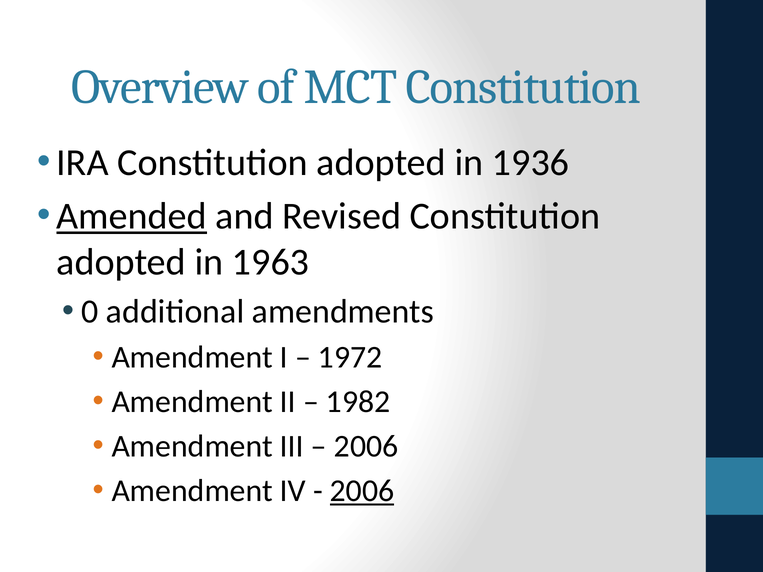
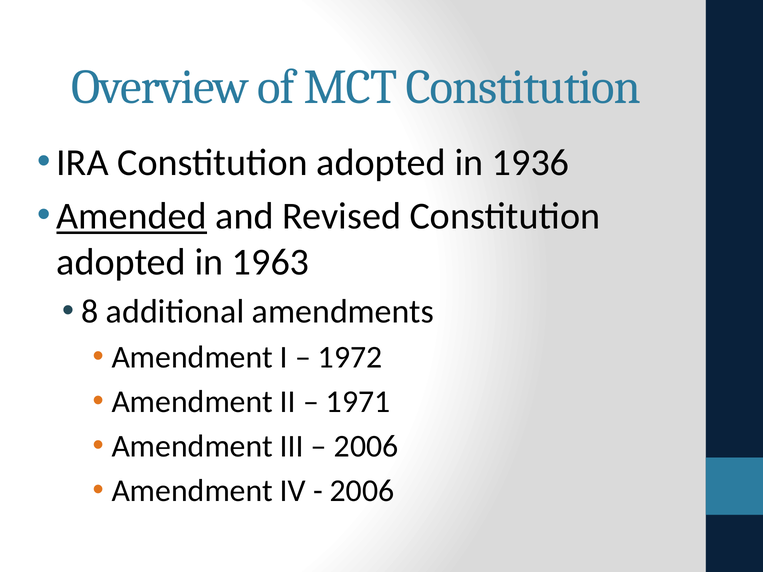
0: 0 -> 8
1982: 1982 -> 1971
2006 at (362, 491) underline: present -> none
